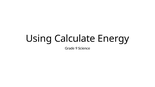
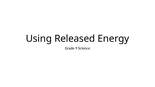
Calculate: Calculate -> Released
